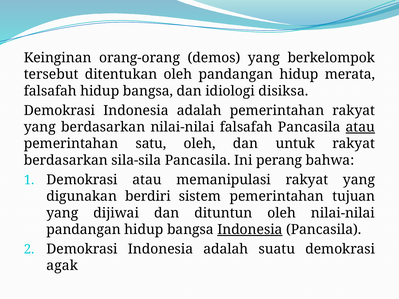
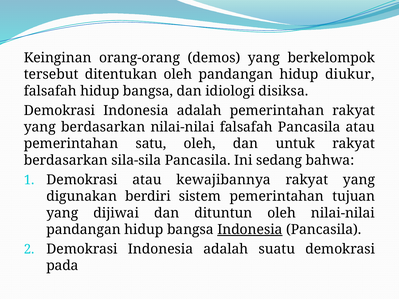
merata: merata -> diukur
atau at (360, 127) underline: present -> none
perang: perang -> sedang
memanipulasi: memanipulasi -> kewajibannya
agak: agak -> pada
